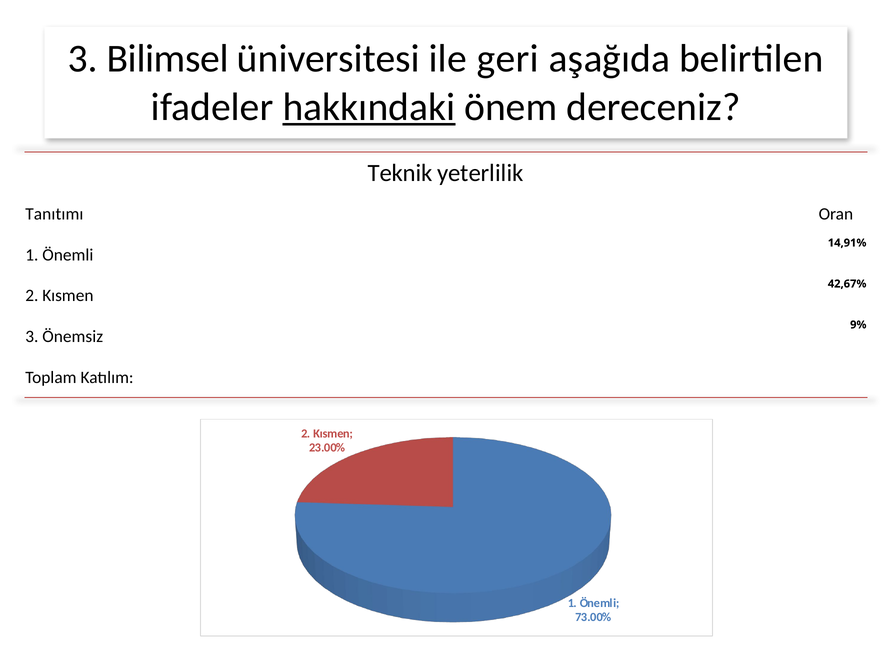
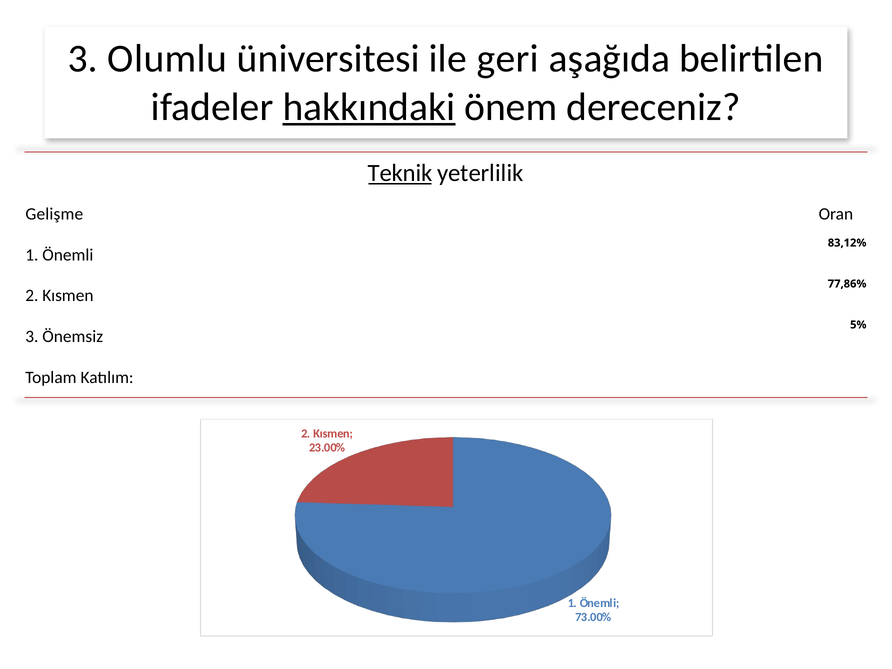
Bilimsel: Bilimsel -> Olumlu
Teknik underline: none -> present
Tanıtımı: Tanıtımı -> Gelişme
14,91%: 14,91% -> 83,12%
42,67%: 42,67% -> 77,86%
9%: 9% -> 5%
